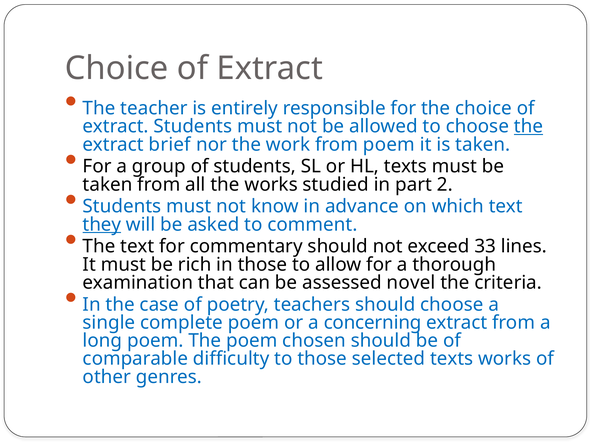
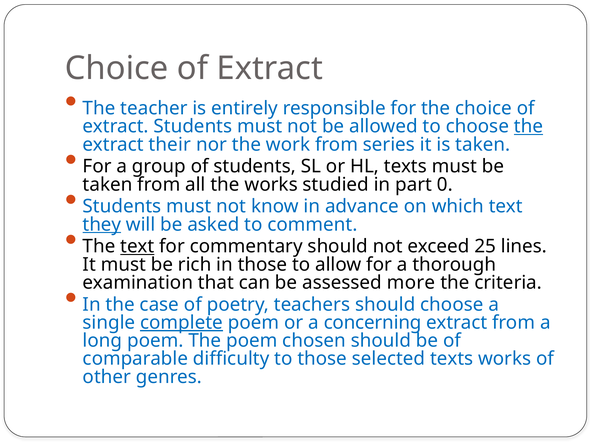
brief: brief -> their
from poem: poem -> series
2: 2 -> 0
text at (137, 247) underline: none -> present
33: 33 -> 25
novel: novel -> more
complete underline: none -> present
